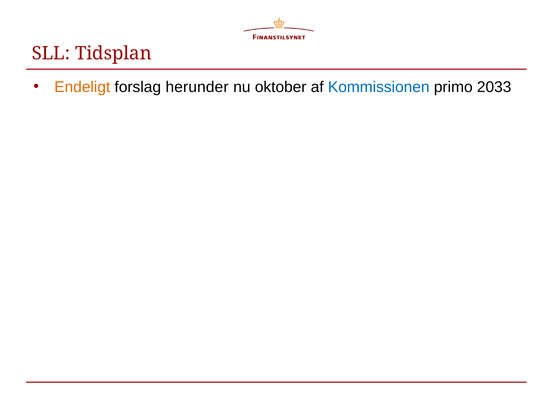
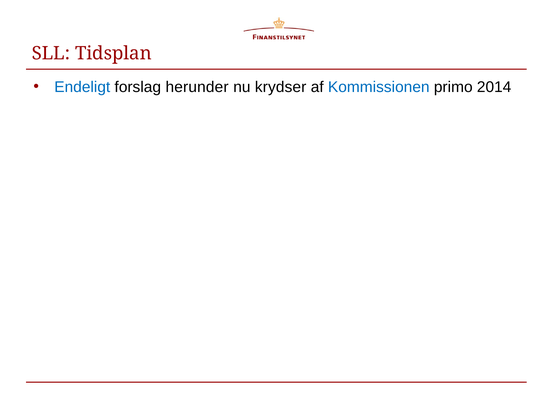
Endeligt colour: orange -> blue
oktober: oktober -> krydser
2033: 2033 -> 2014
